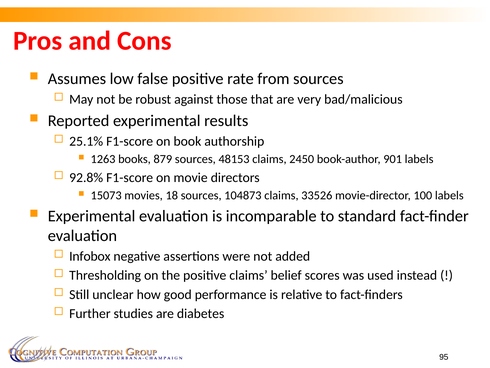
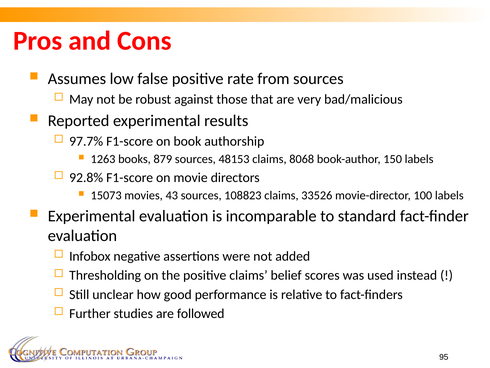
25.1%: 25.1% -> 97.7%
2450: 2450 -> 8068
901: 901 -> 150
18: 18 -> 43
104873: 104873 -> 108823
diabetes: diabetes -> followed
